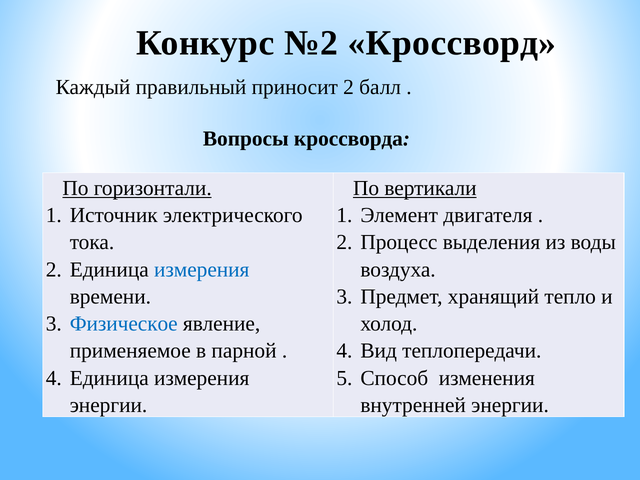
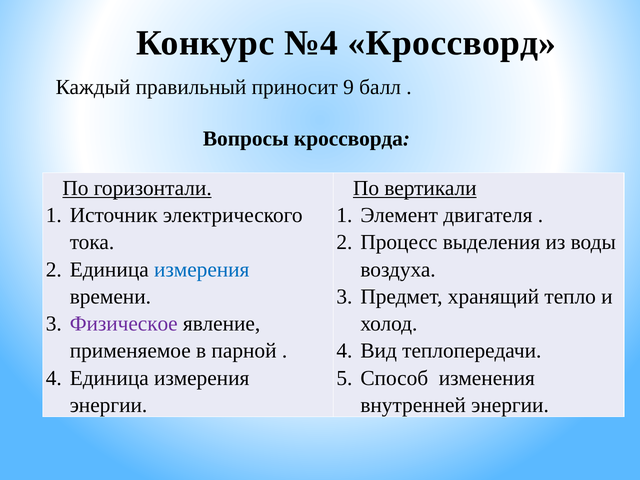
№2: №2 -> №4
приносит 2: 2 -> 9
Физическое colour: blue -> purple
